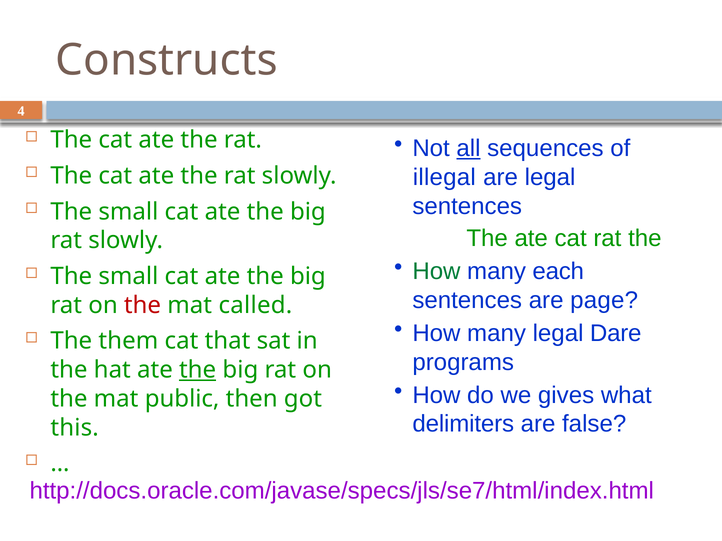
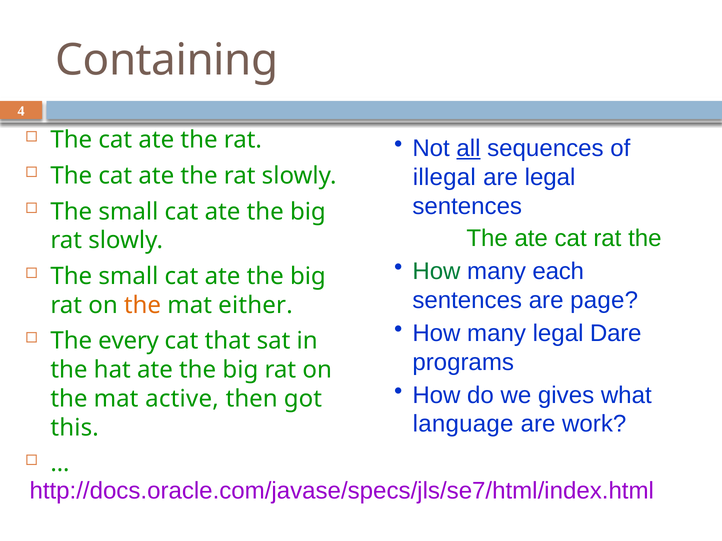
Constructs: Constructs -> Containing
the at (142, 305) colour: red -> orange
called: called -> either
them: them -> every
the at (198, 370) underline: present -> none
public: public -> active
delimiters: delimiters -> language
false: false -> work
